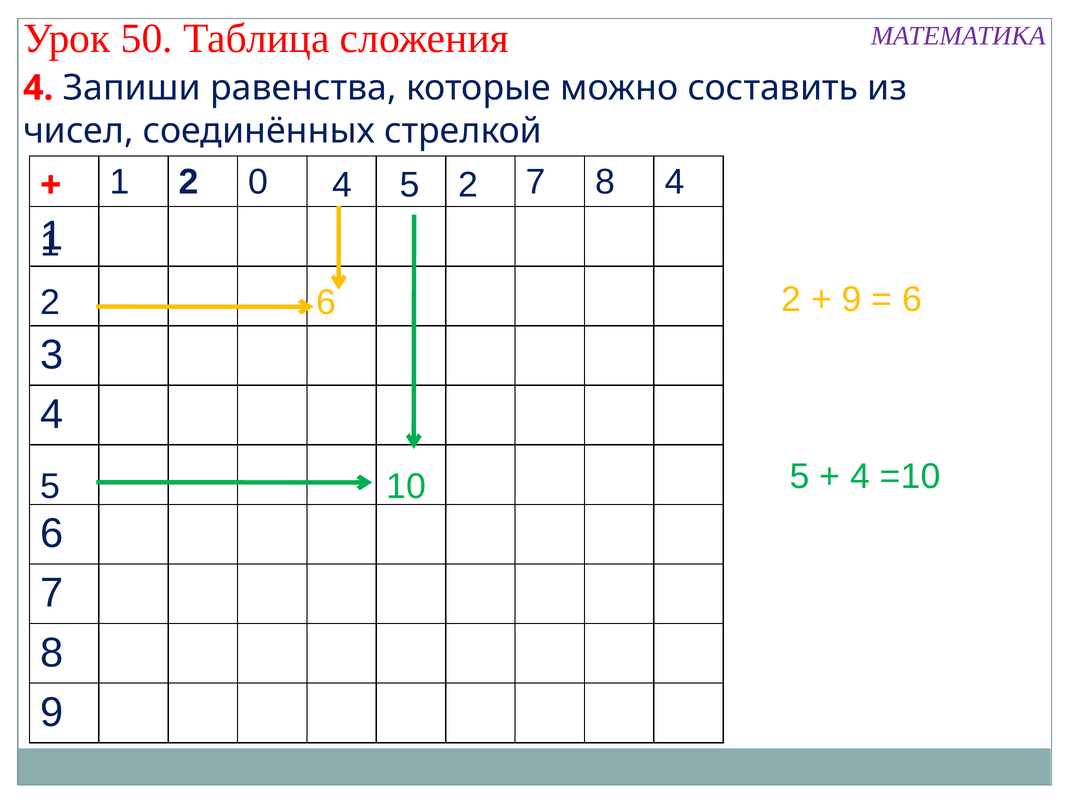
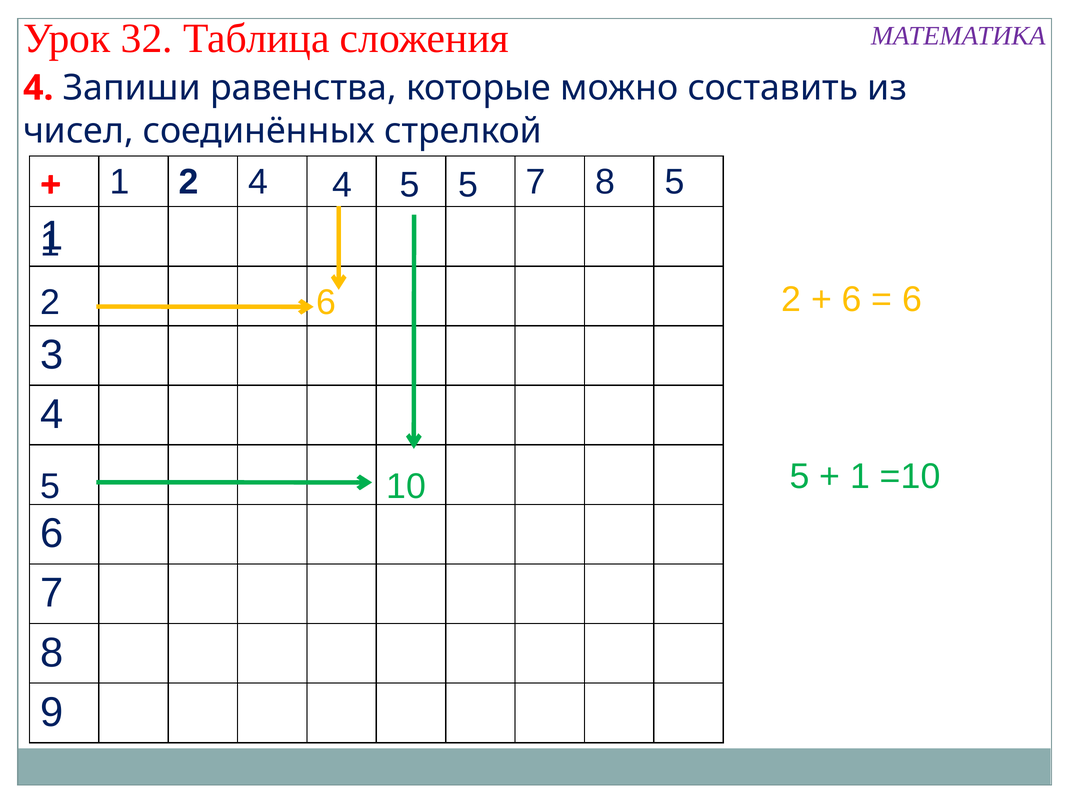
50: 50 -> 32
2 0: 0 -> 4
8 4: 4 -> 5
2 at (468, 185): 2 -> 5
9 at (852, 299): 9 -> 6
4 at (860, 476): 4 -> 1
